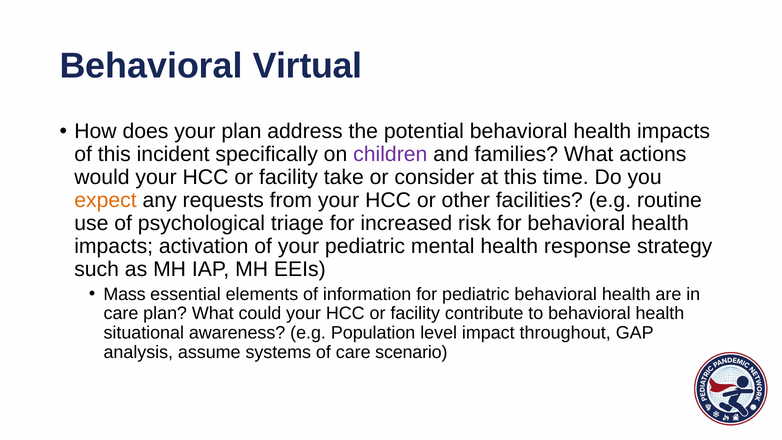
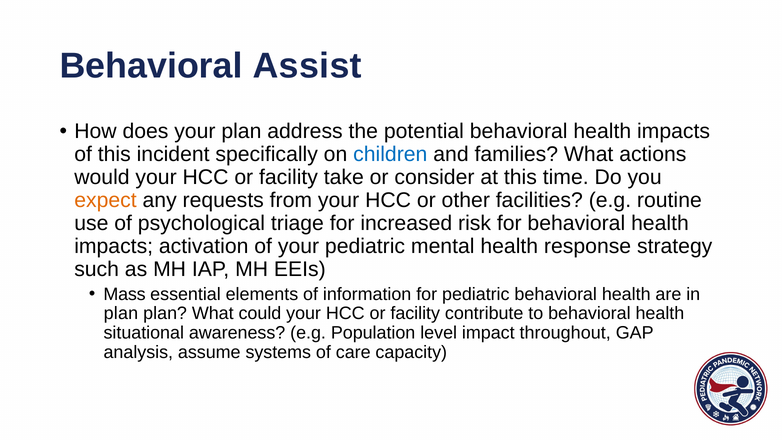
Virtual: Virtual -> Assist
children colour: purple -> blue
care at (121, 313): care -> plan
scenario: scenario -> capacity
